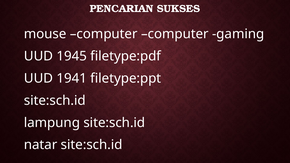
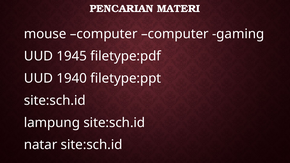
SUKSES: SUKSES -> MATERI
1941: 1941 -> 1940
